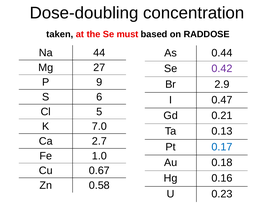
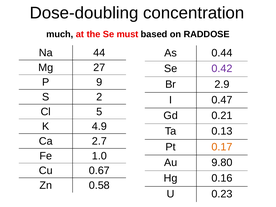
taken: taken -> much
6: 6 -> 2
7.0: 7.0 -> 4.9
0.17 colour: blue -> orange
0.18: 0.18 -> 9.80
